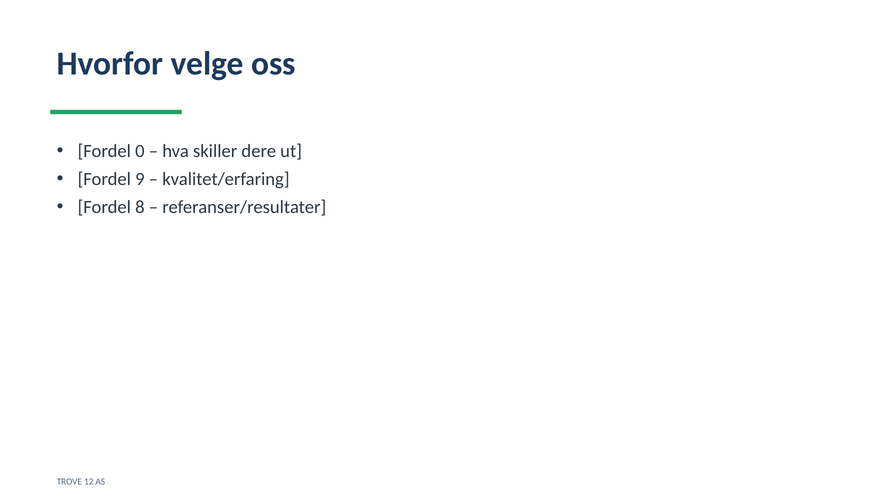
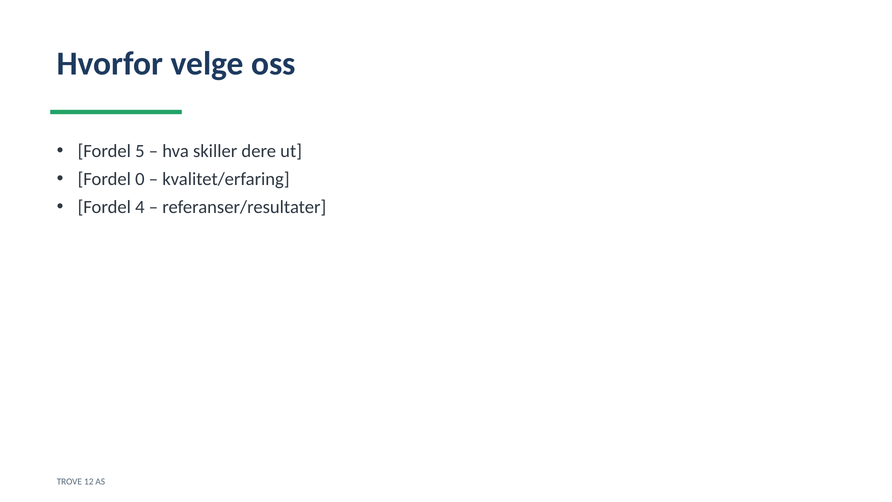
0: 0 -> 5
9: 9 -> 0
8: 8 -> 4
